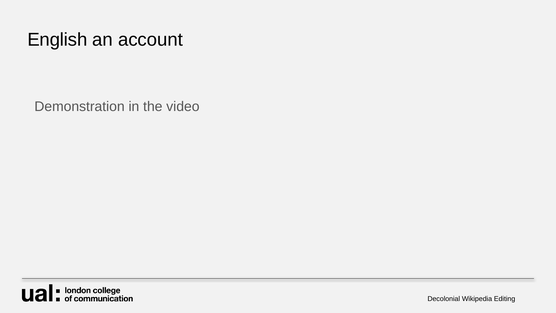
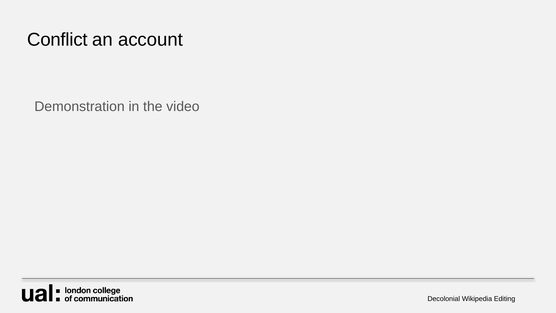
English: English -> Conflict
